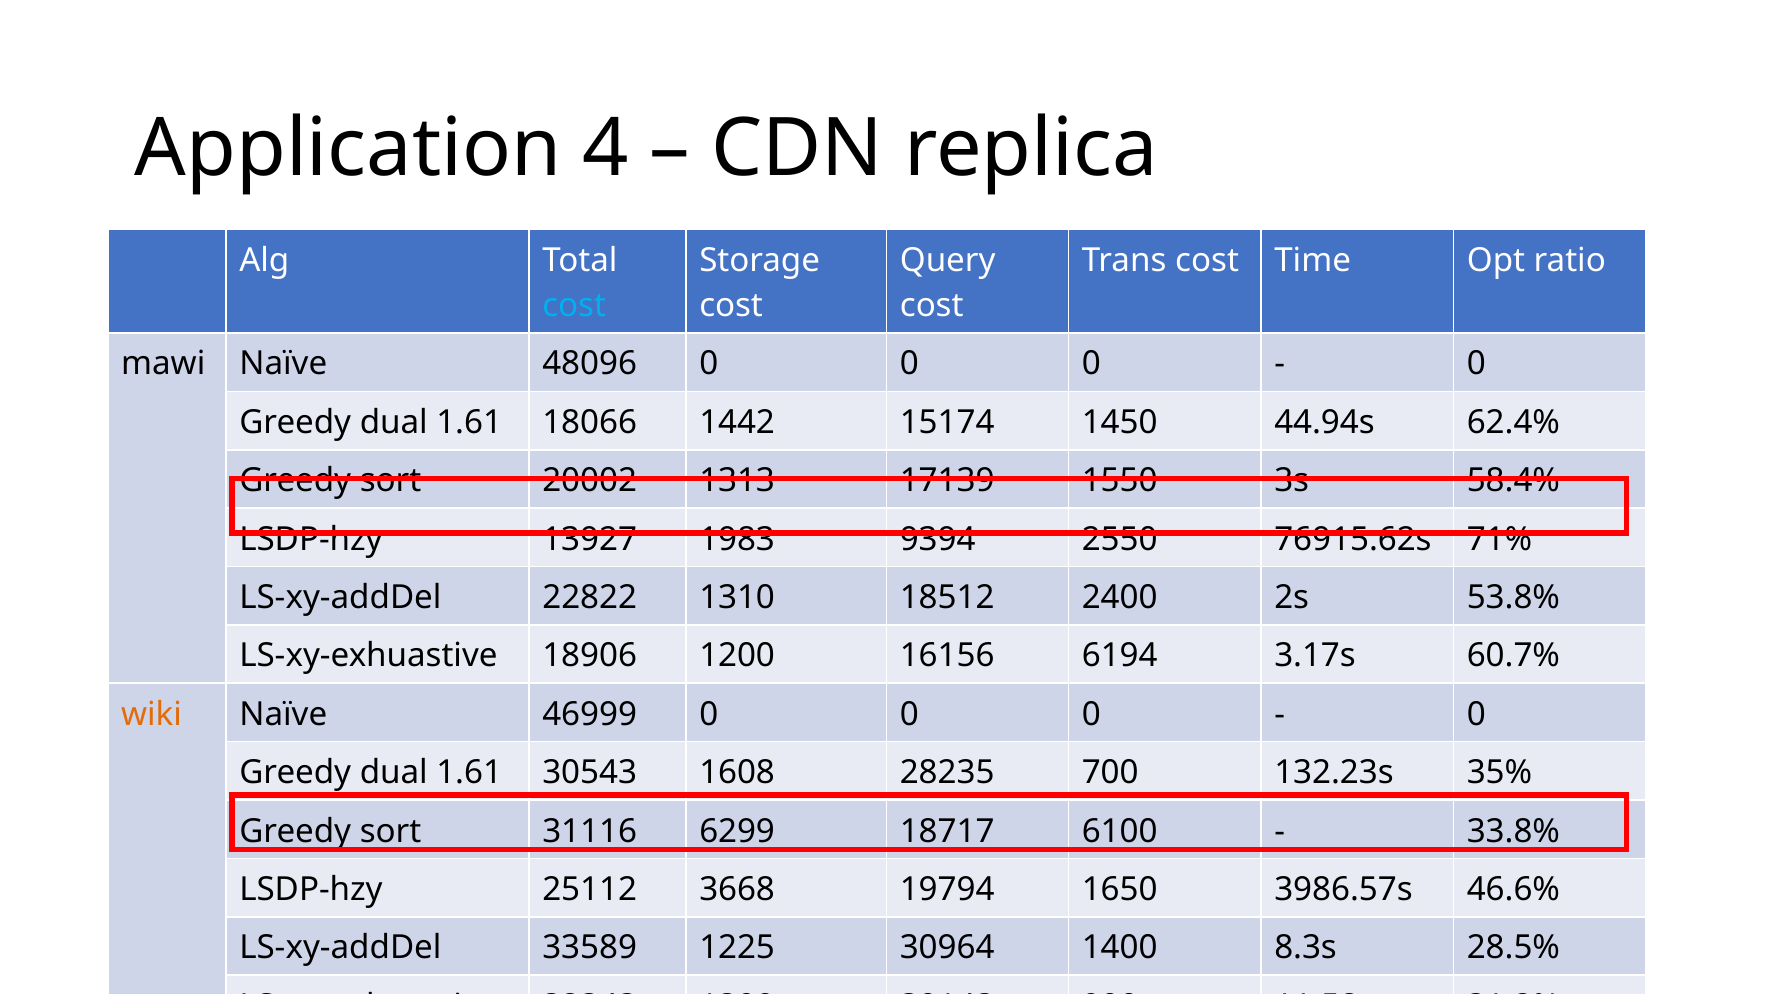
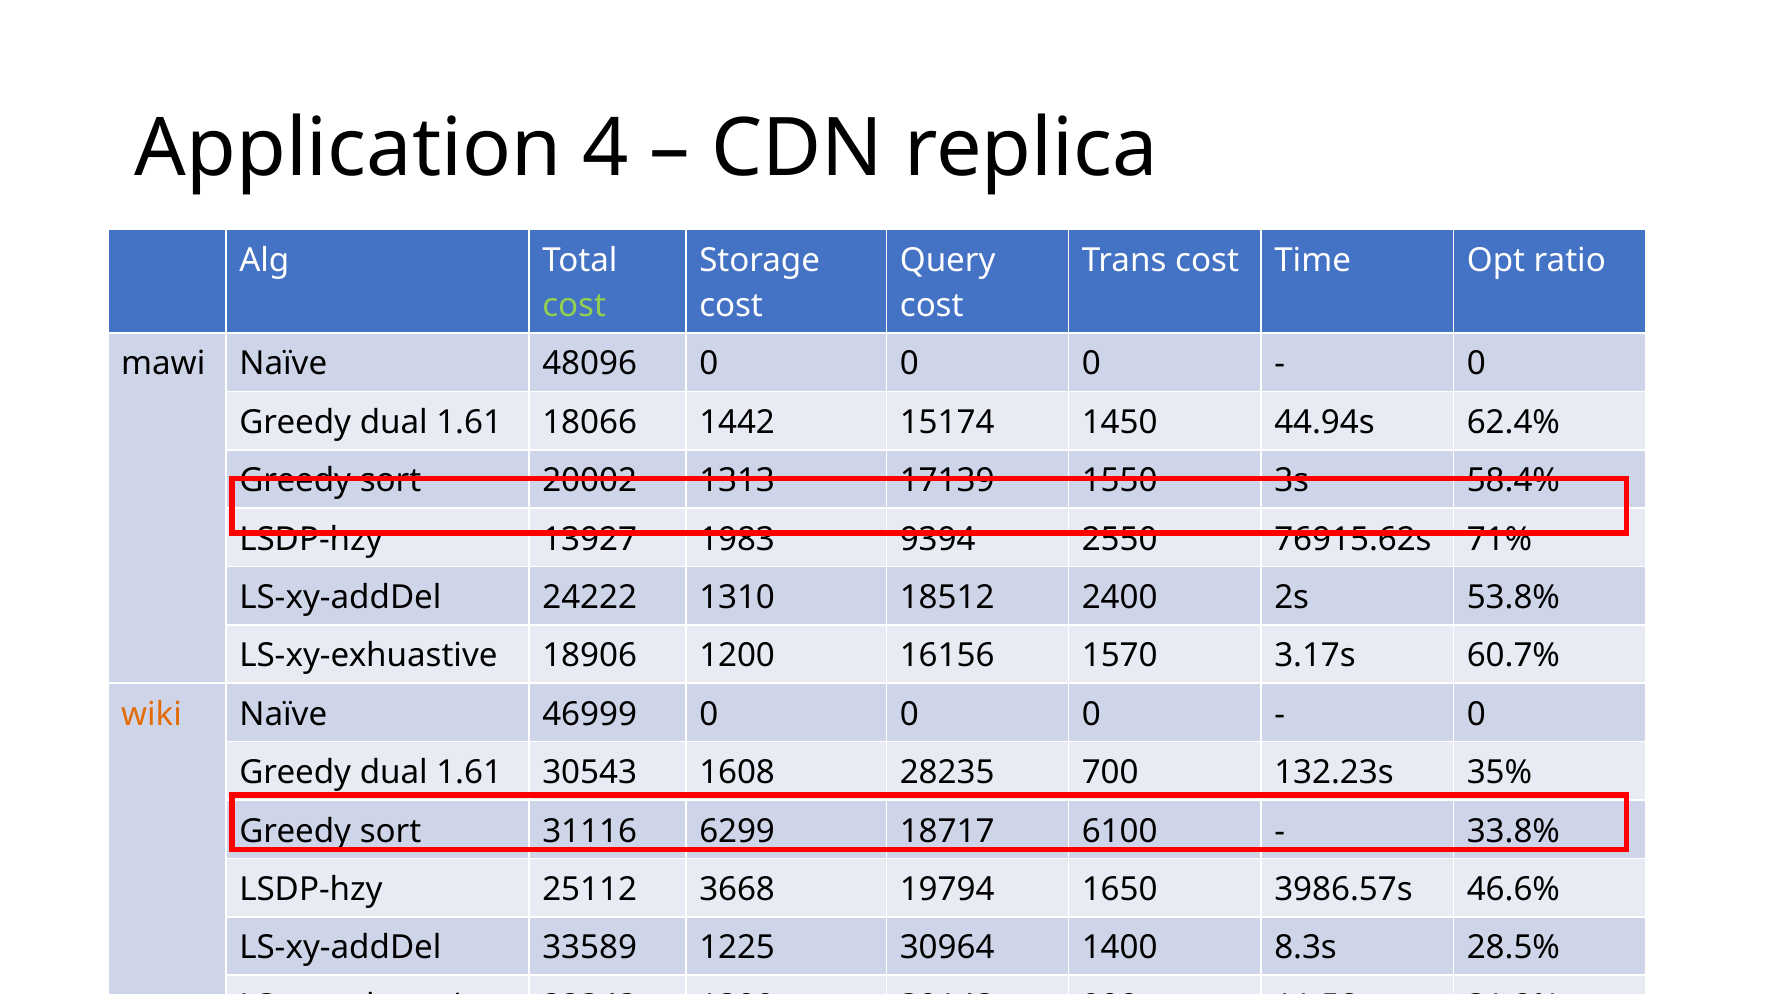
cost at (574, 306) colour: light blue -> light green
22822: 22822 -> 24222
6194: 6194 -> 1570
